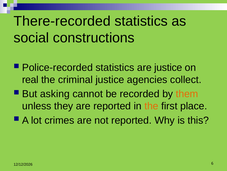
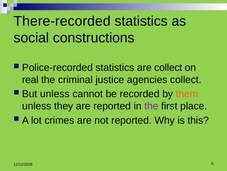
are justice: justice -> collect
But asking: asking -> unless
the at (151, 106) colour: orange -> purple
